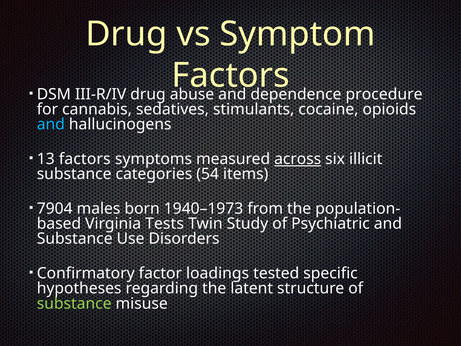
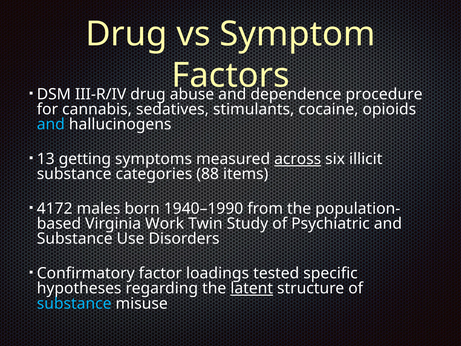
13 factors: factors -> getting
54: 54 -> 88
7904: 7904 -> 4172
1940–1973: 1940–1973 -> 1940–1990
Tests: Tests -> Work
latent underline: none -> present
substance at (74, 303) colour: light green -> light blue
